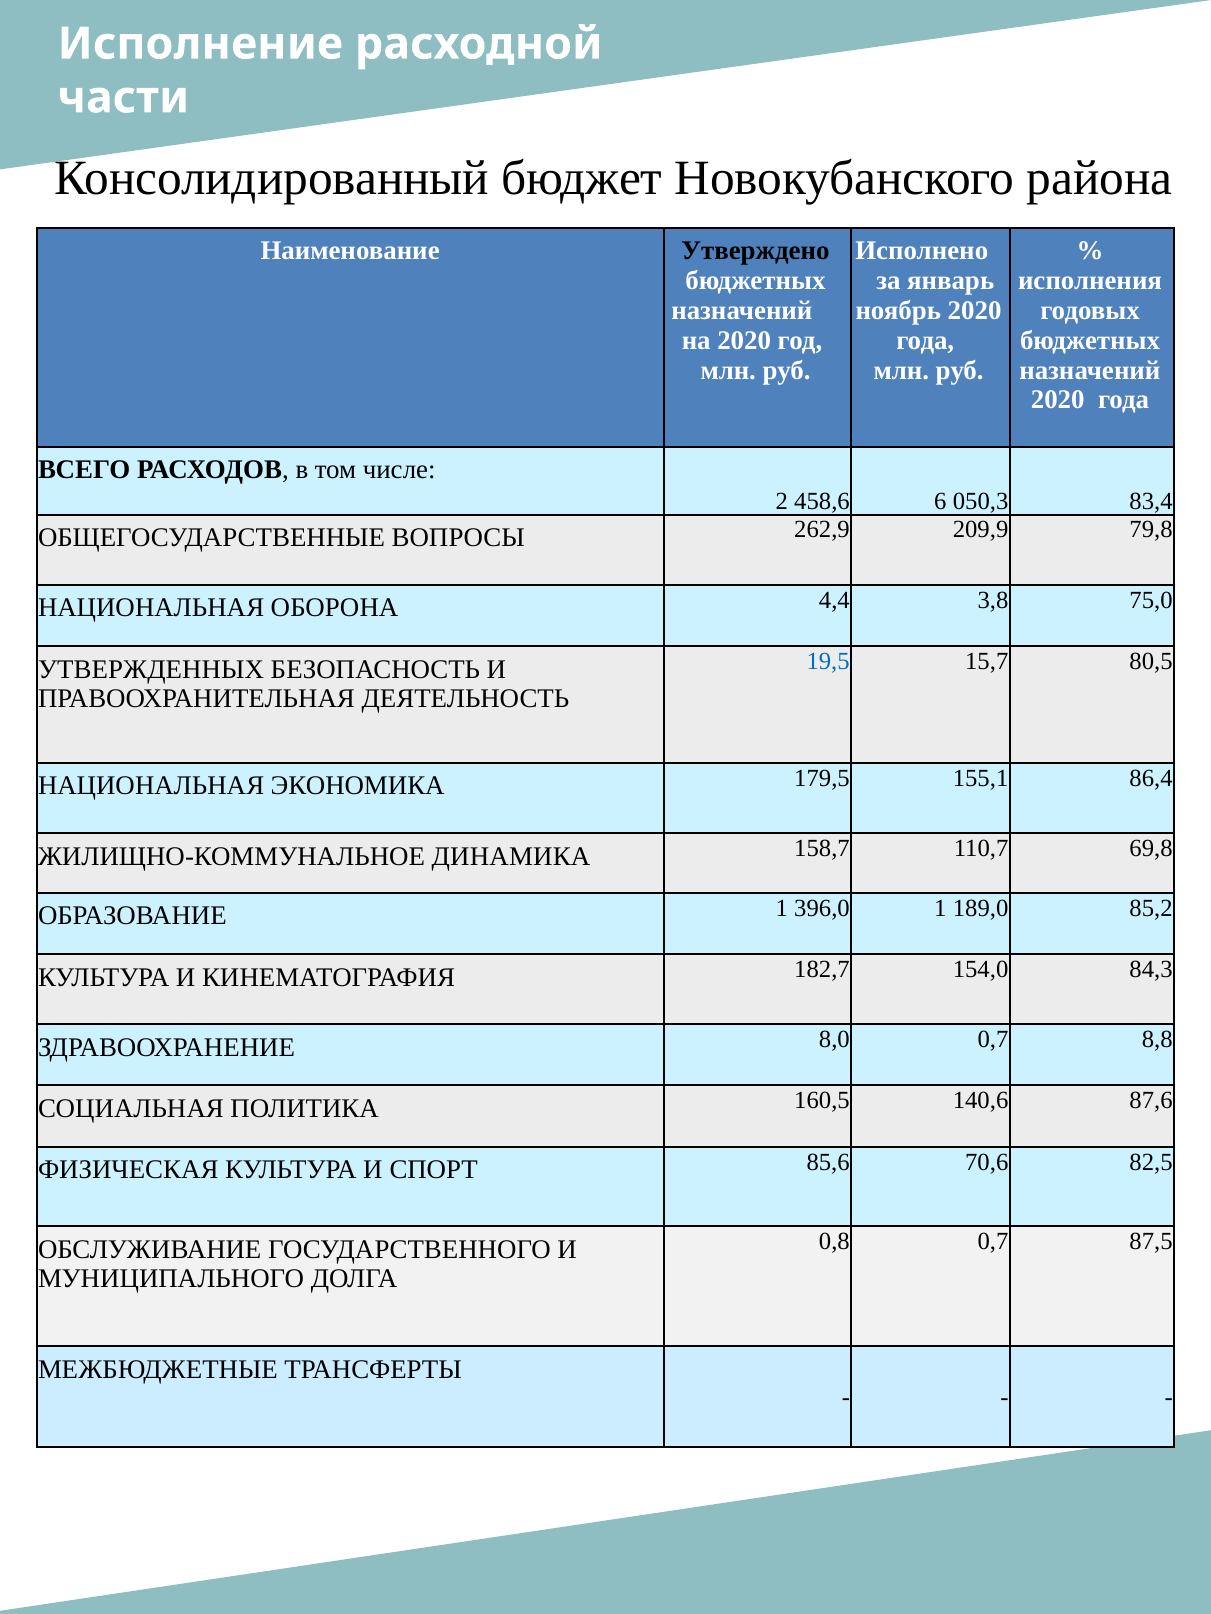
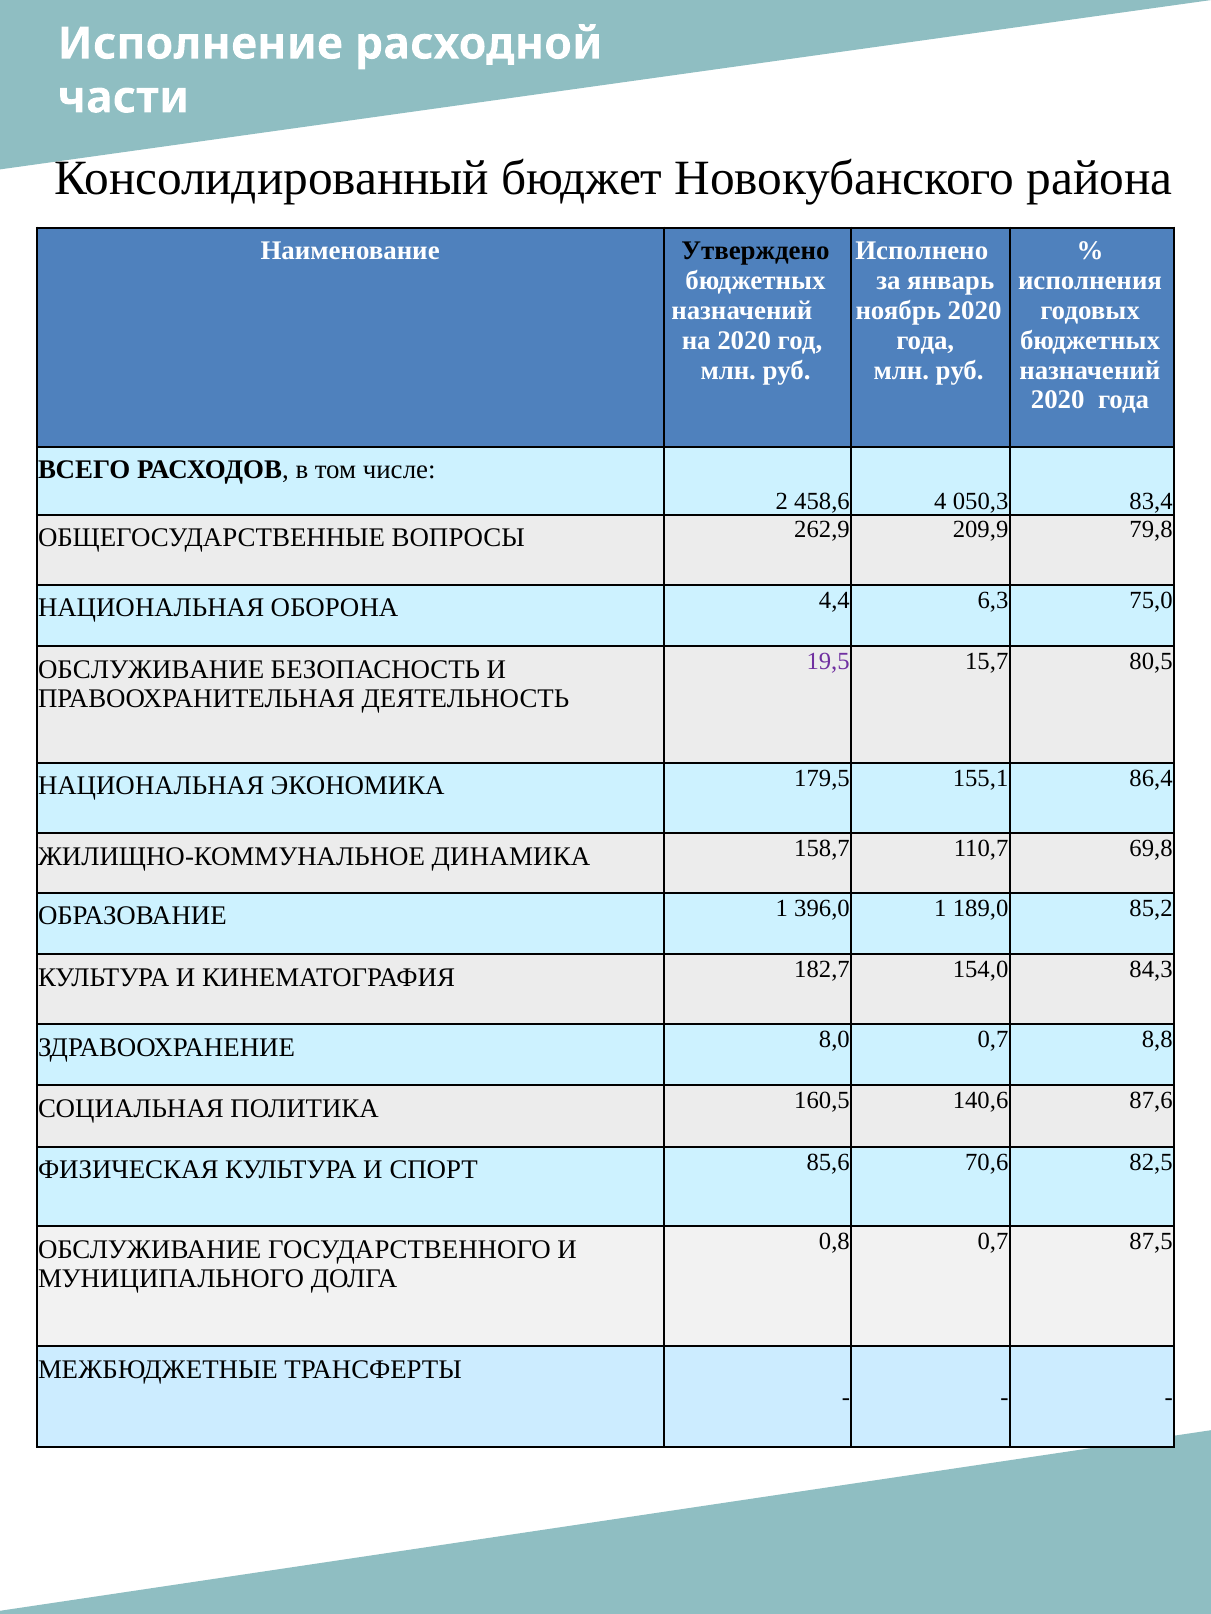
6: 6 -> 4
3,8: 3,8 -> 6,3
19,5 colour: blue -> purple
УТВЕРЖДЕННЫХ at (151, 669): УТВЕРЖДЕННЫХ -> ОБСЛУЖИВАНИЕ
